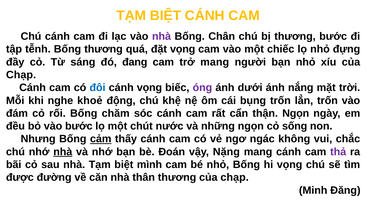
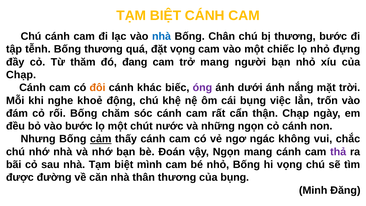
nhà at (161, 36) colour: purple -> blue
sáng: sáng -> thăm
đôi colour: blue -> orange
cánh vọng: vọng -> khác
bụng trốn: trốn -> việc
thận Ngọn: Ngọn -> Chạp
cỏ sống: sống -> cánh
nhà at (63, 152) underline: present -> none
vậy Nặng: Nặng -> Ngọn
thương của chạp: chạp -> bụng
